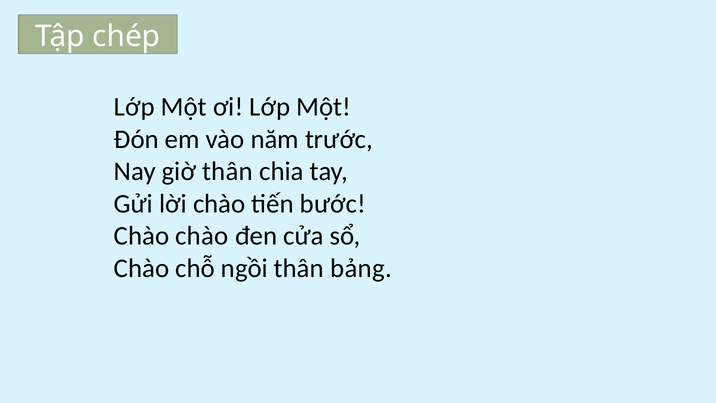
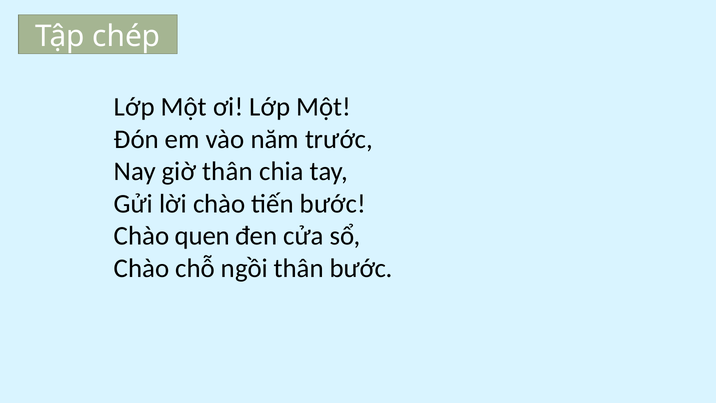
Chào chào: chào -> quen
thân bảng: bảng -> bước
